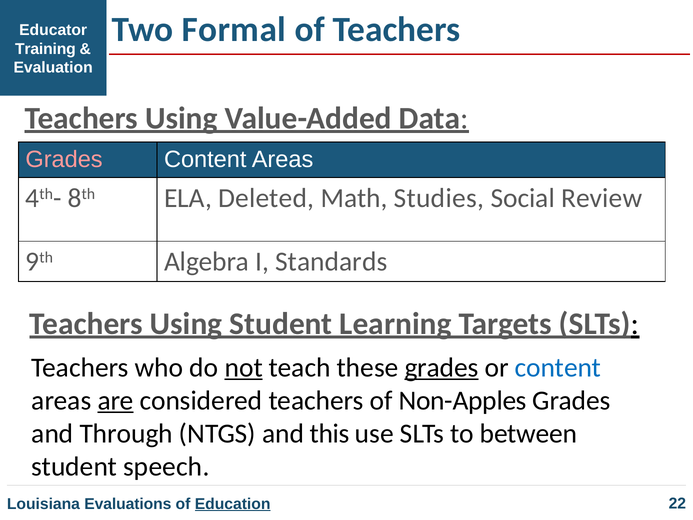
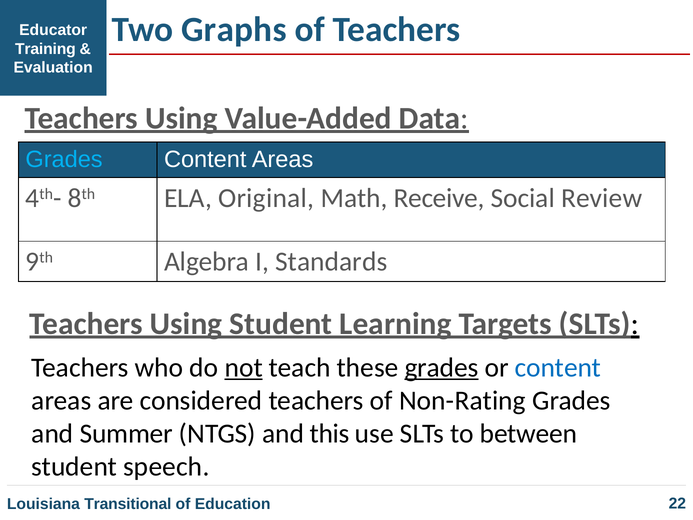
Formal: Formal -> Graphs
Grades at (64, 159) colour: pink -> light blue
Deleted: Deleted -> Original
Studies: Studies -> Receive
are underline: present -> none
Non-Apples: Non-Apples -> Non-Rating
Through: Through -> Summer
Evaluations: Evaluations -> Transitional
Education underline: present -> none
